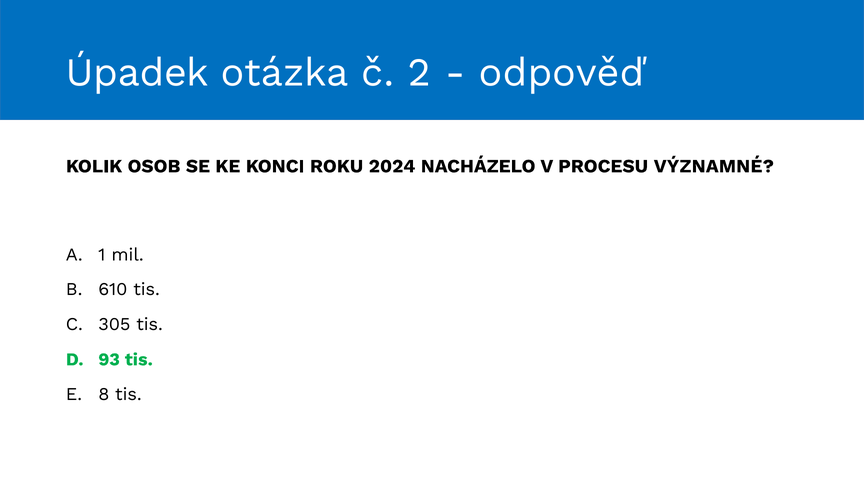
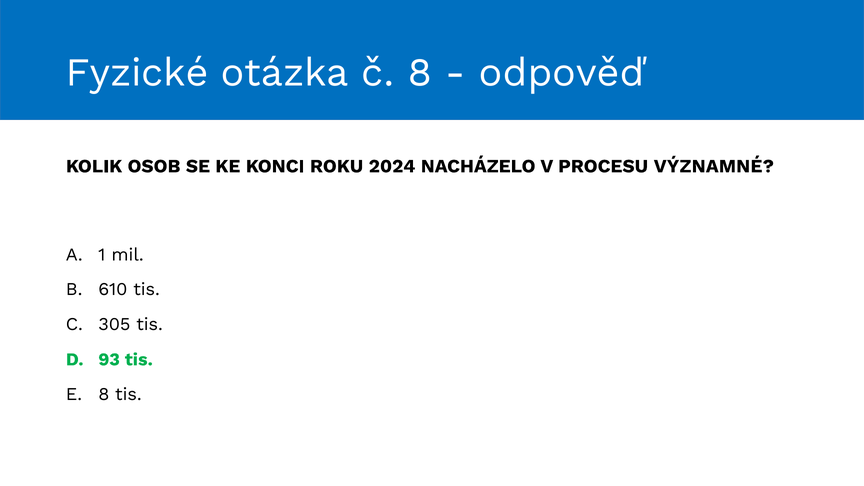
Úpadek: Úpadek -> Fyzické
č 2: 2 -> 8
